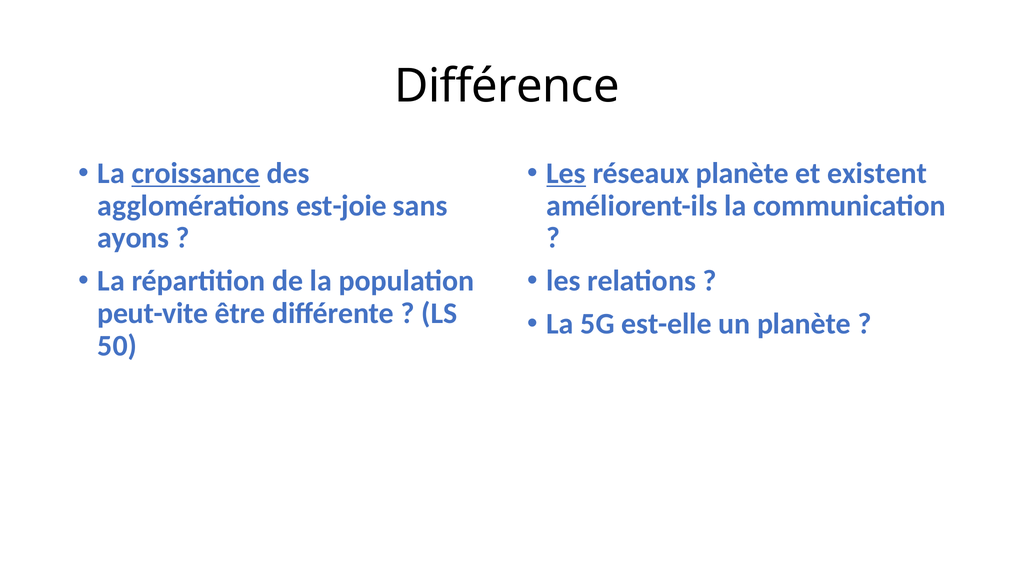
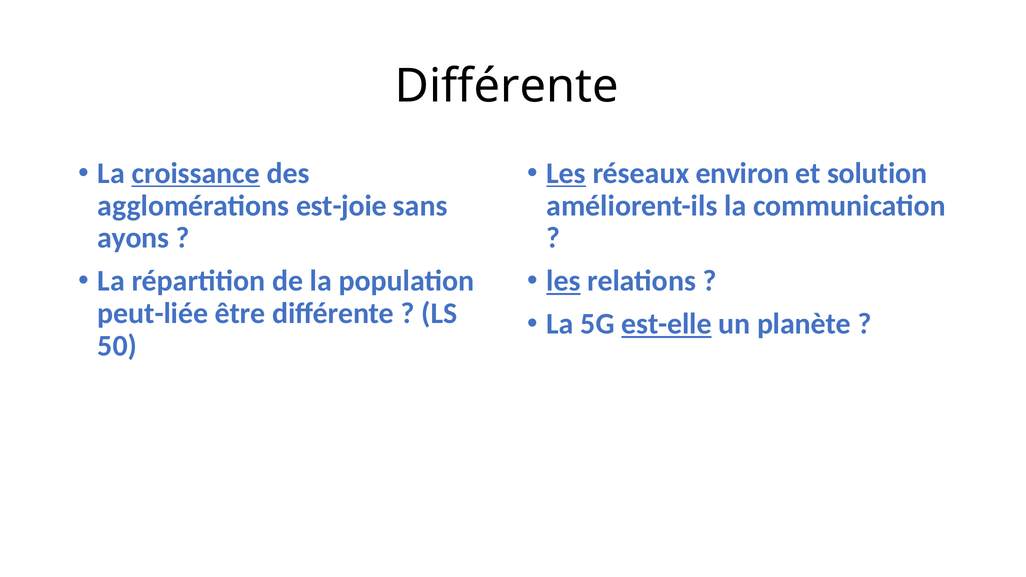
Différence at (507, 86): Différence -> Différente
réseaux planète: planète -> environ
existent: existent -> solution
les at (563, 281) underline: none -> present
peut-vite: peut-vite -> peut-liée
est-elle underline: none -> present
